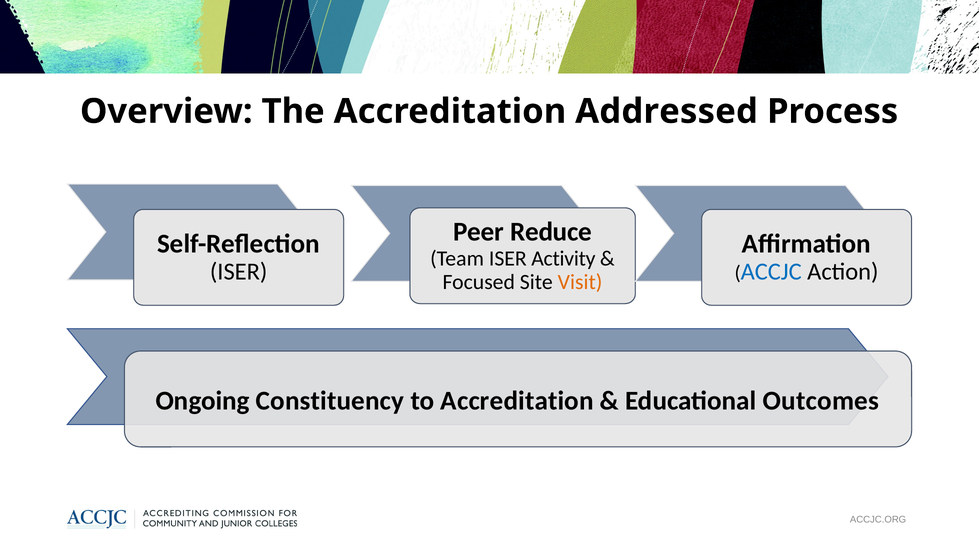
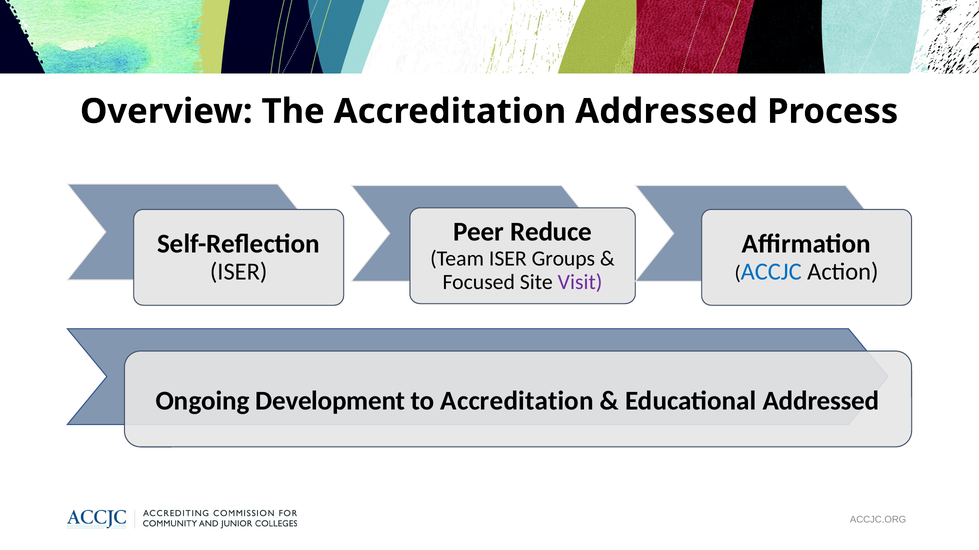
Activity: Activity -> Groups
Visit colour: orange -> purple
Constituency: Constituency -> Development
Educational Outcomes: Outcomes -> Addressed
